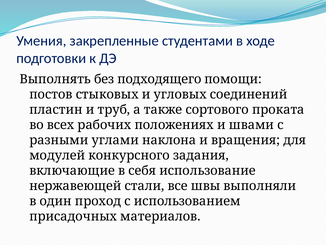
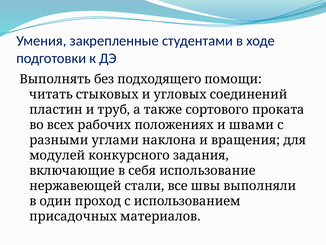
постов: постов -> читать
